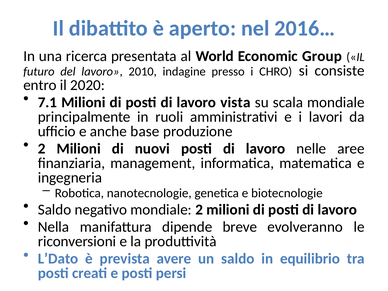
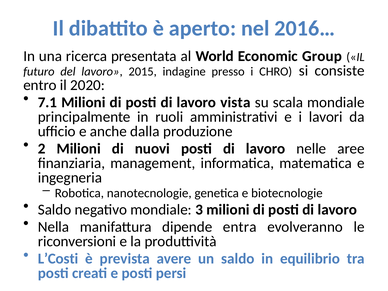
2010: 2010 -> 2015
base: base -> dalla
mondiale 2: 2 -> 3
breve: breve -> entra
L’Dato: L’Dato -> L’Costi
